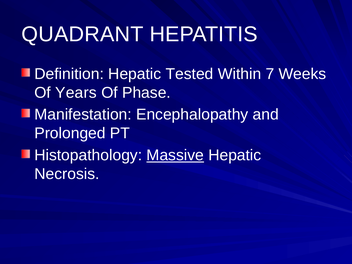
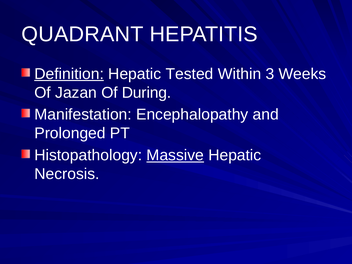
Definition underline: none -> present
7: 7 -> 3
Years: Years -> Jazan
Phase: Phase -> During
